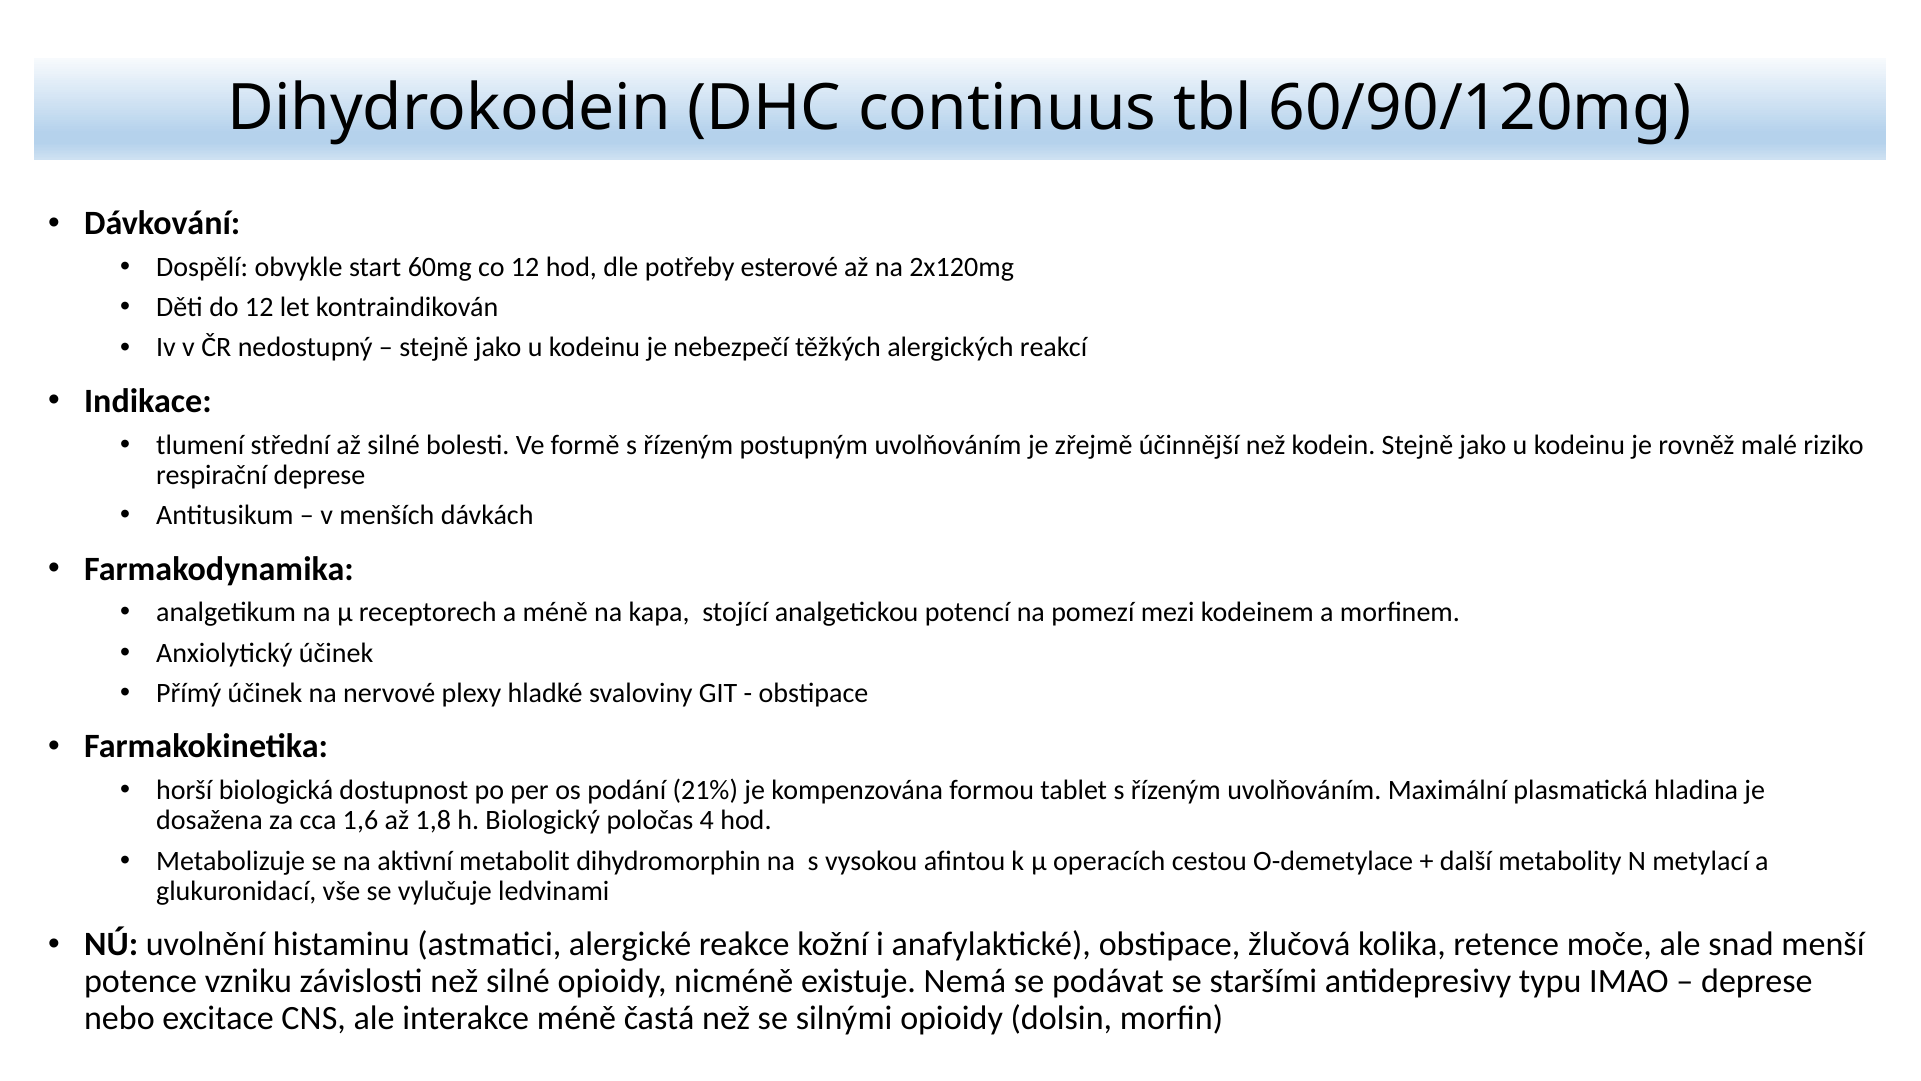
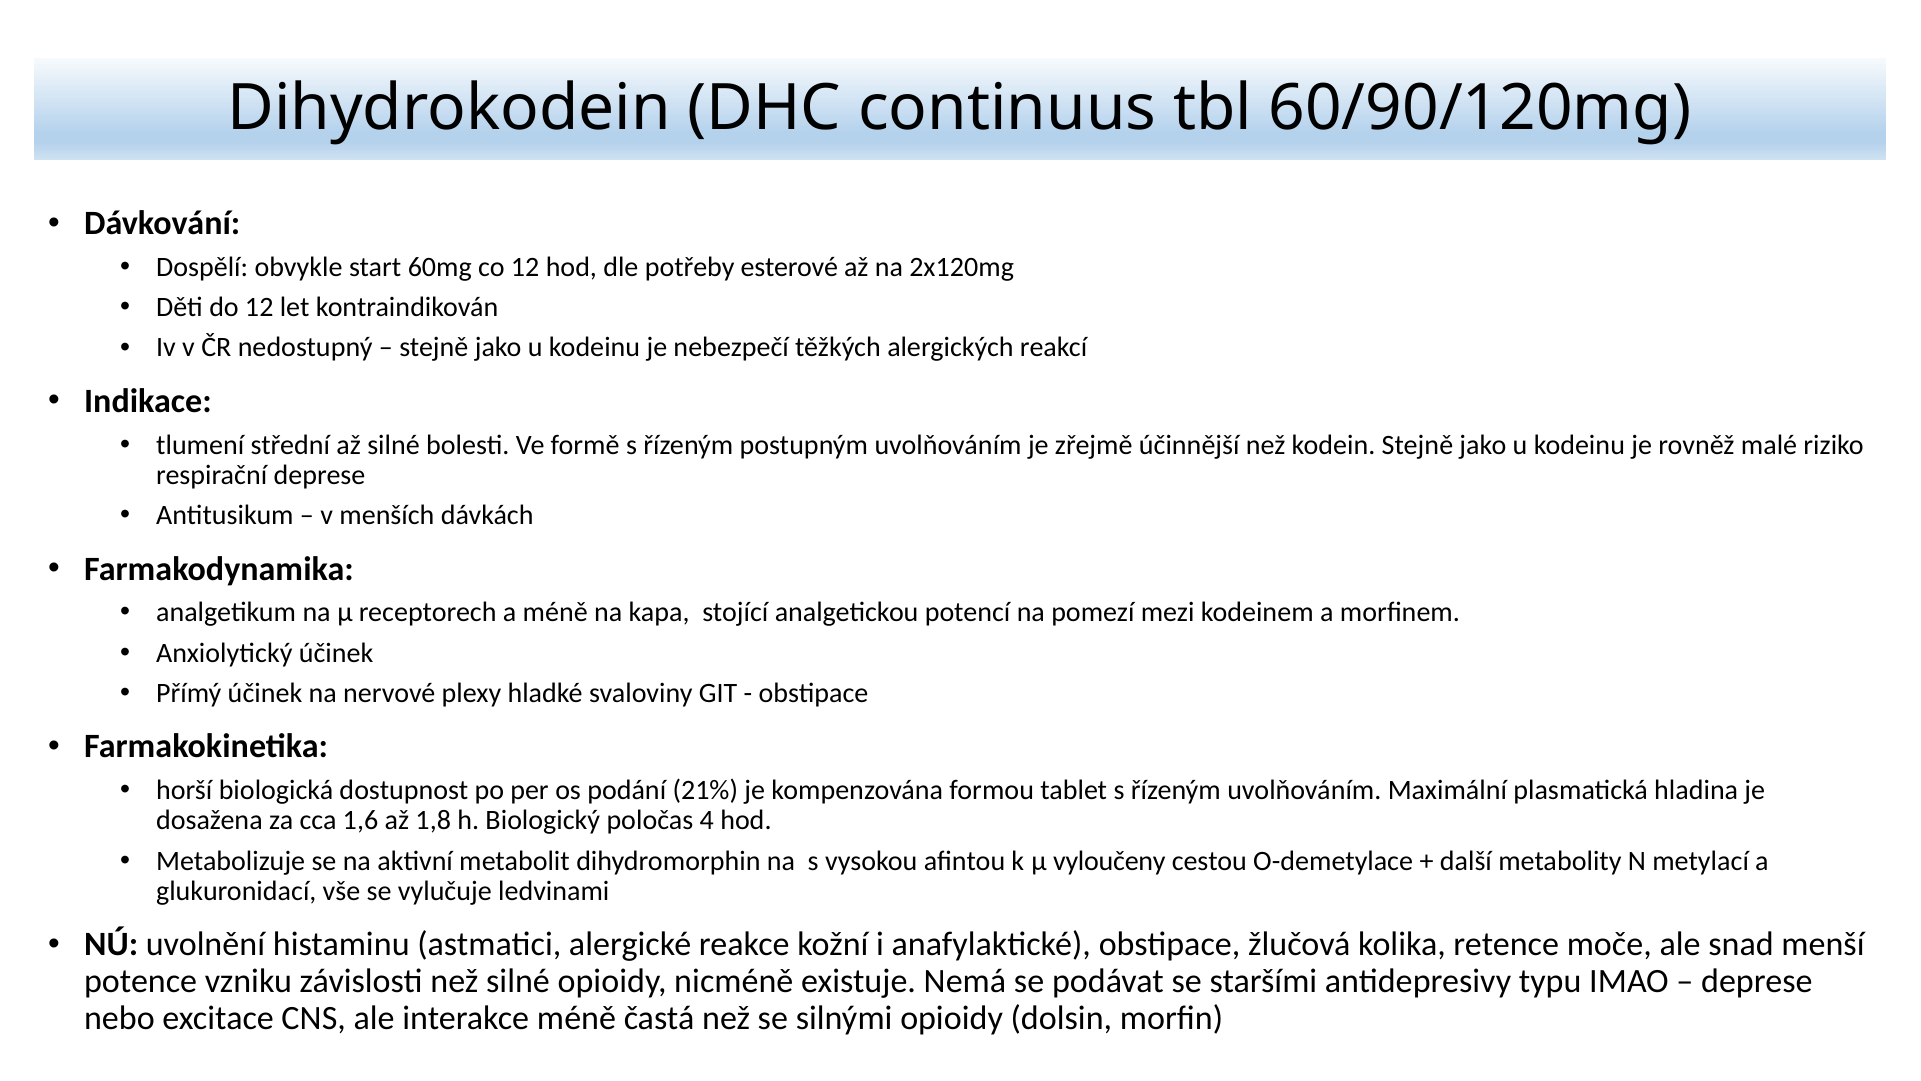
operacích: operacích -> vyloučeny
